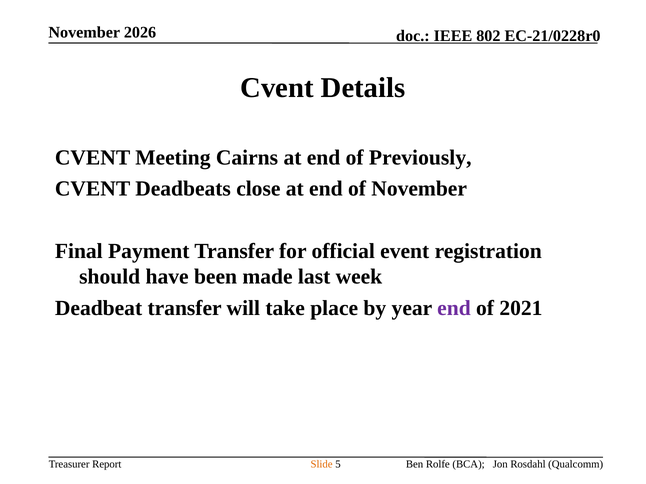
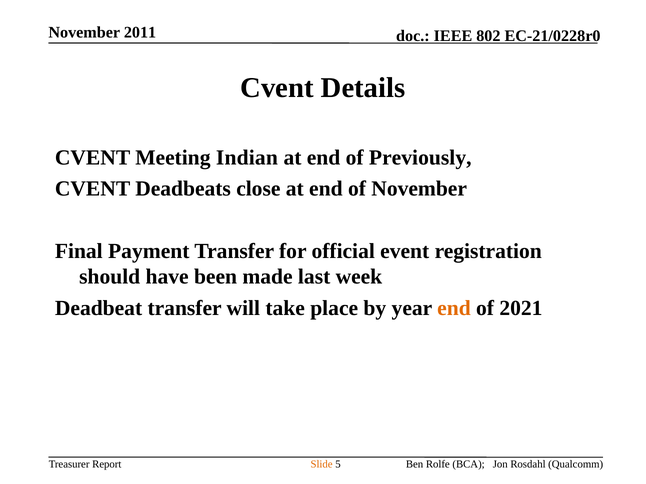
2026: 2026 -> 2011
Cairns: Cairns -> Indian
end at (454, 308) colour: purple -> orange
